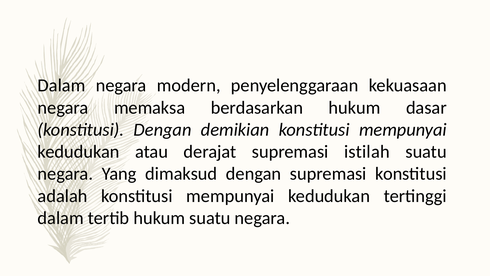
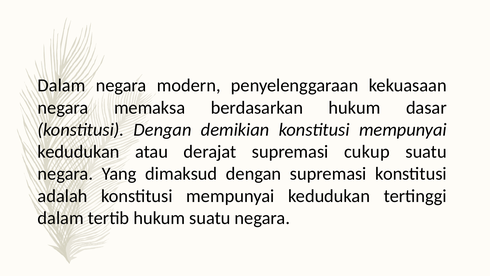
istilah: istilah -> cukup
